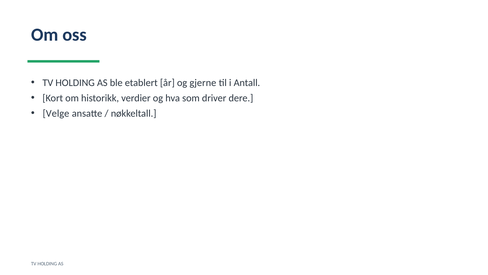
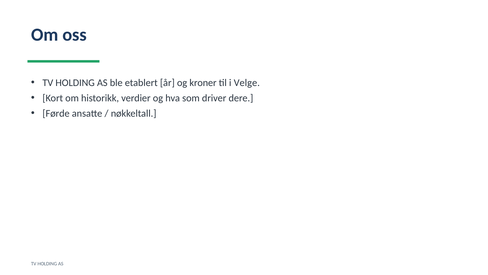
gjerne: gjerne -> kroner
Antall: Antall -> Velge
Velge: Velge -> Førde
